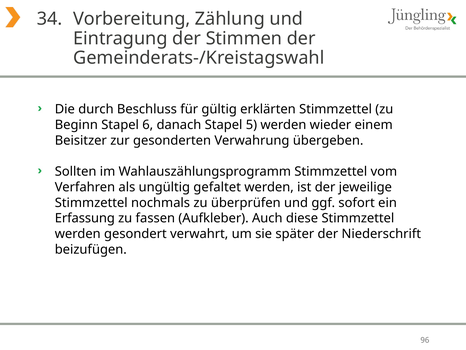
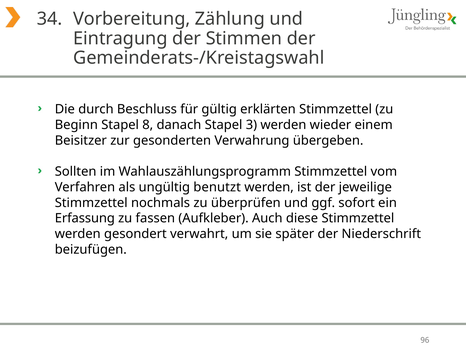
6: 6 -> 8
5: 5 -> 3
gefaltet: gefaltet -> benutzt
